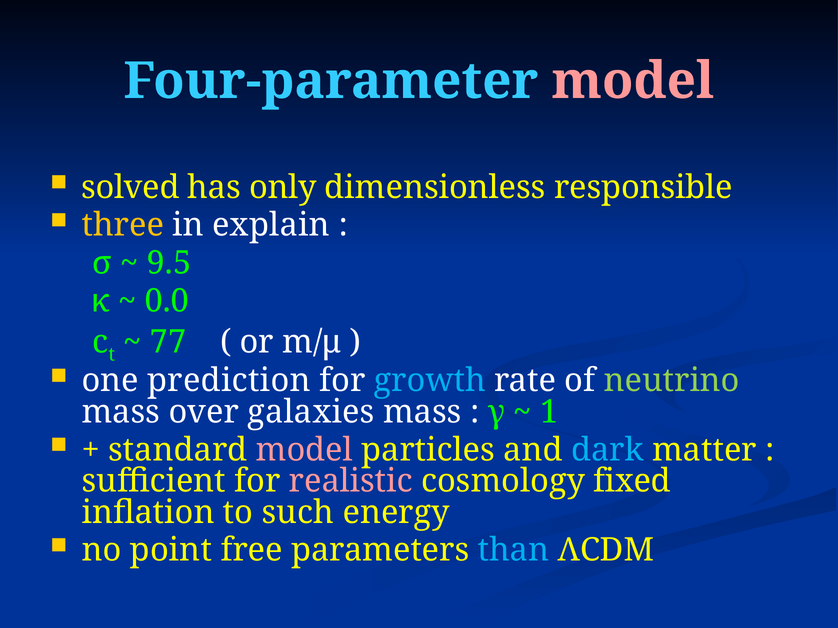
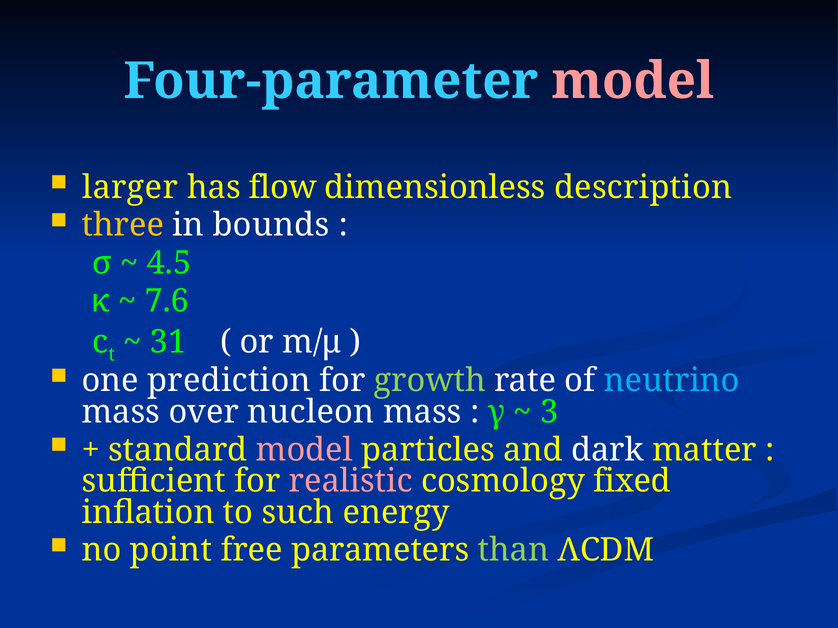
solved: solved -> larger
only: only -> flow
responsible: responsible -> description
explain: explain -> bounds
9.5: 9.5 -> 4.5
0.0: 0.0 -> 7.6
77: 77 -> 31
growth colour: light blue -> light green
neutrino colour: light green -> light blue
galaxies: galaxies -> nucleon
1: 1 -> 3
dark colour: light blue -> white
than colour: light blue -> light green
